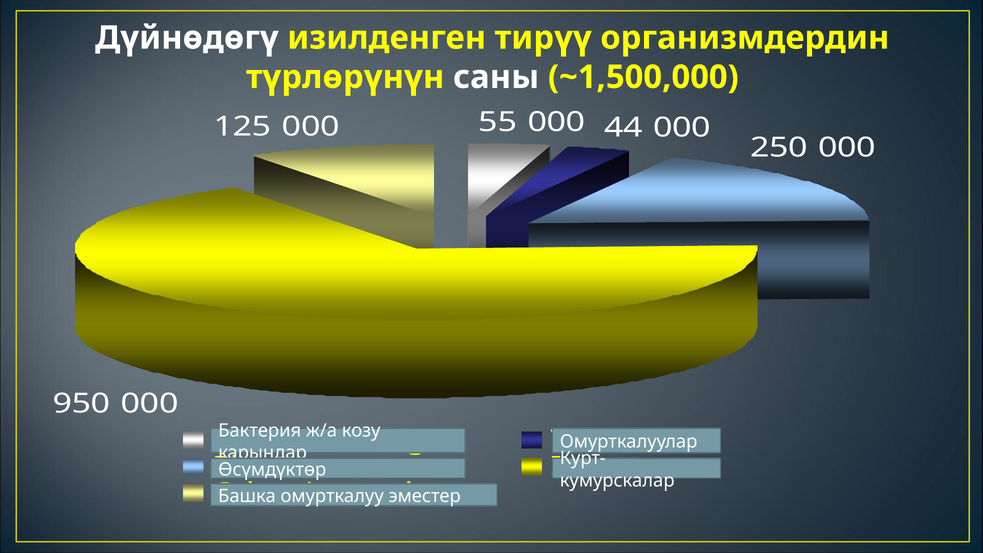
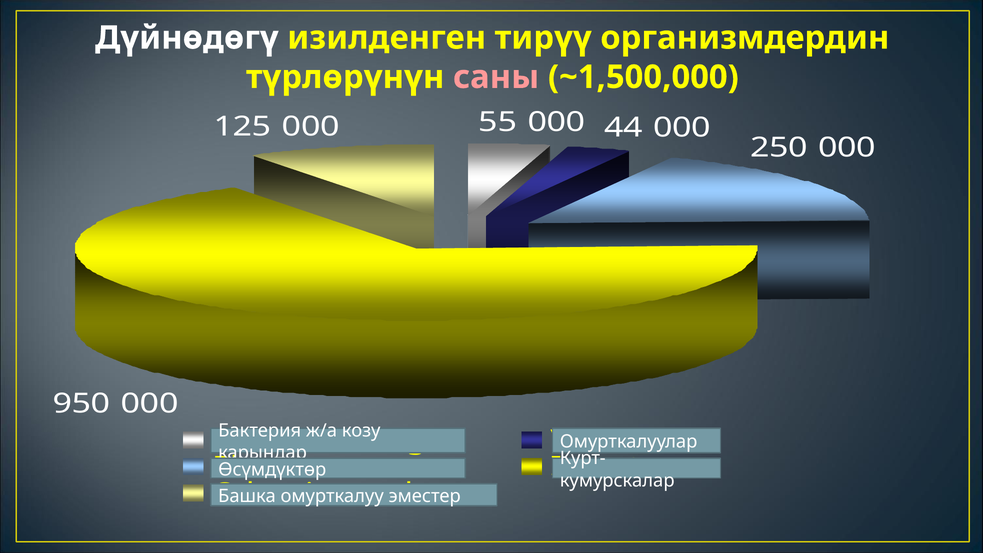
саны colour: white -> pink
